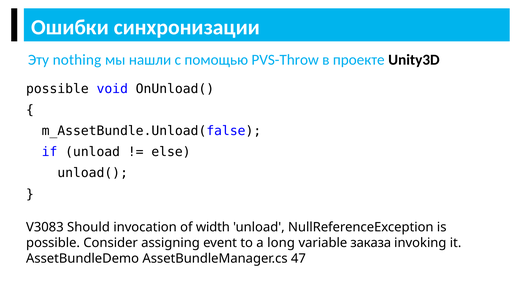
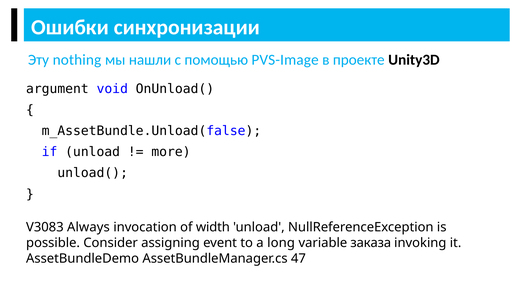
PVS-Throw: PVS-Throw -> PVS-Image
possible at (57, 89): possible -> argument
else: else -> more
Should: Should -> Always
